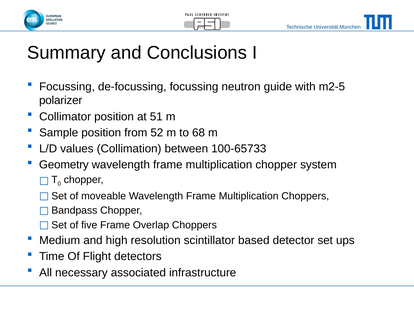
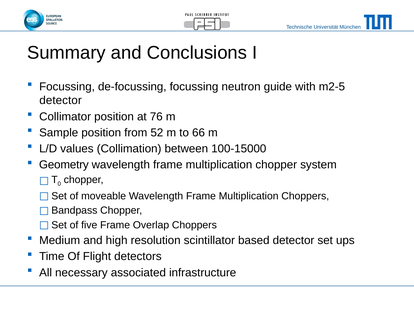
polarizer at (61, 101): polarizer -> detector
51: 51 -> 76
68: 68 -> 66
100-65733: 100-65733 -> 100-15000
